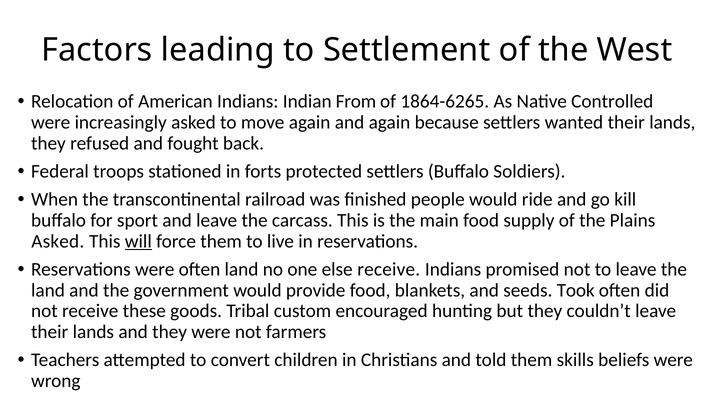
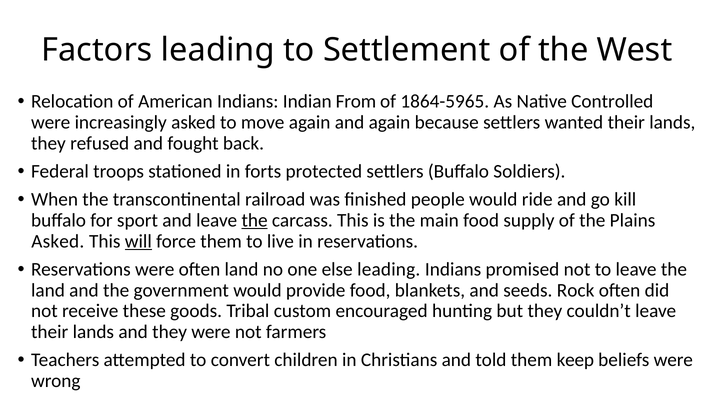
1864-6265: 1864-6265 -> 1864-5965
the at (255, 220) underline: none -> present
else receive: receive -> leading
Took: Took -> Rock
skills: skills -> keep
